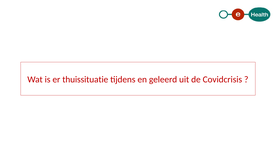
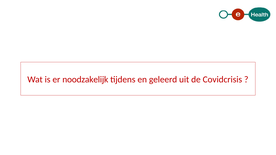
thuissituatie: thuissituatie -> noodzakelijk
